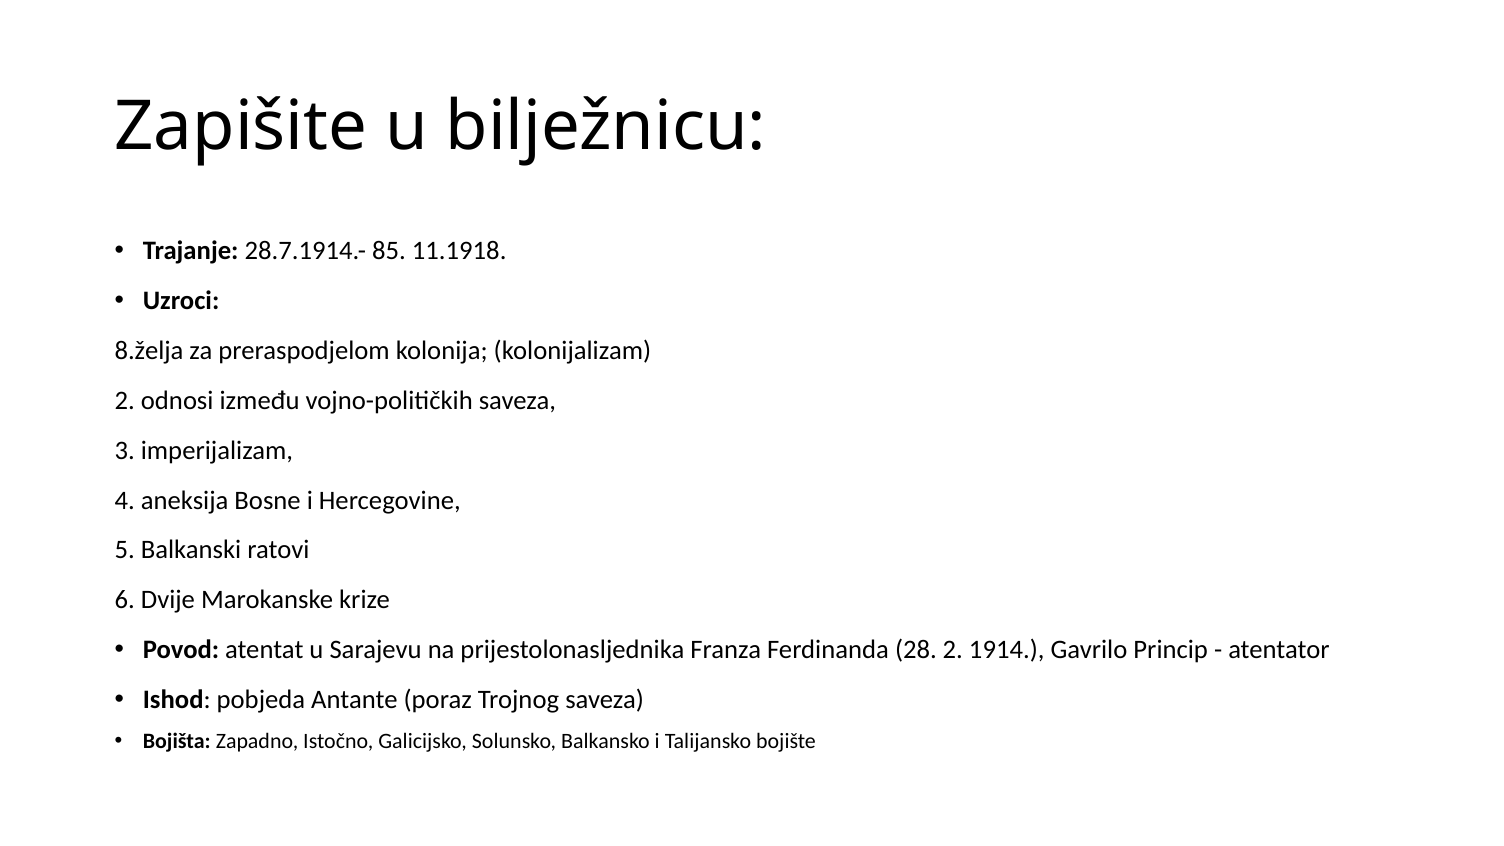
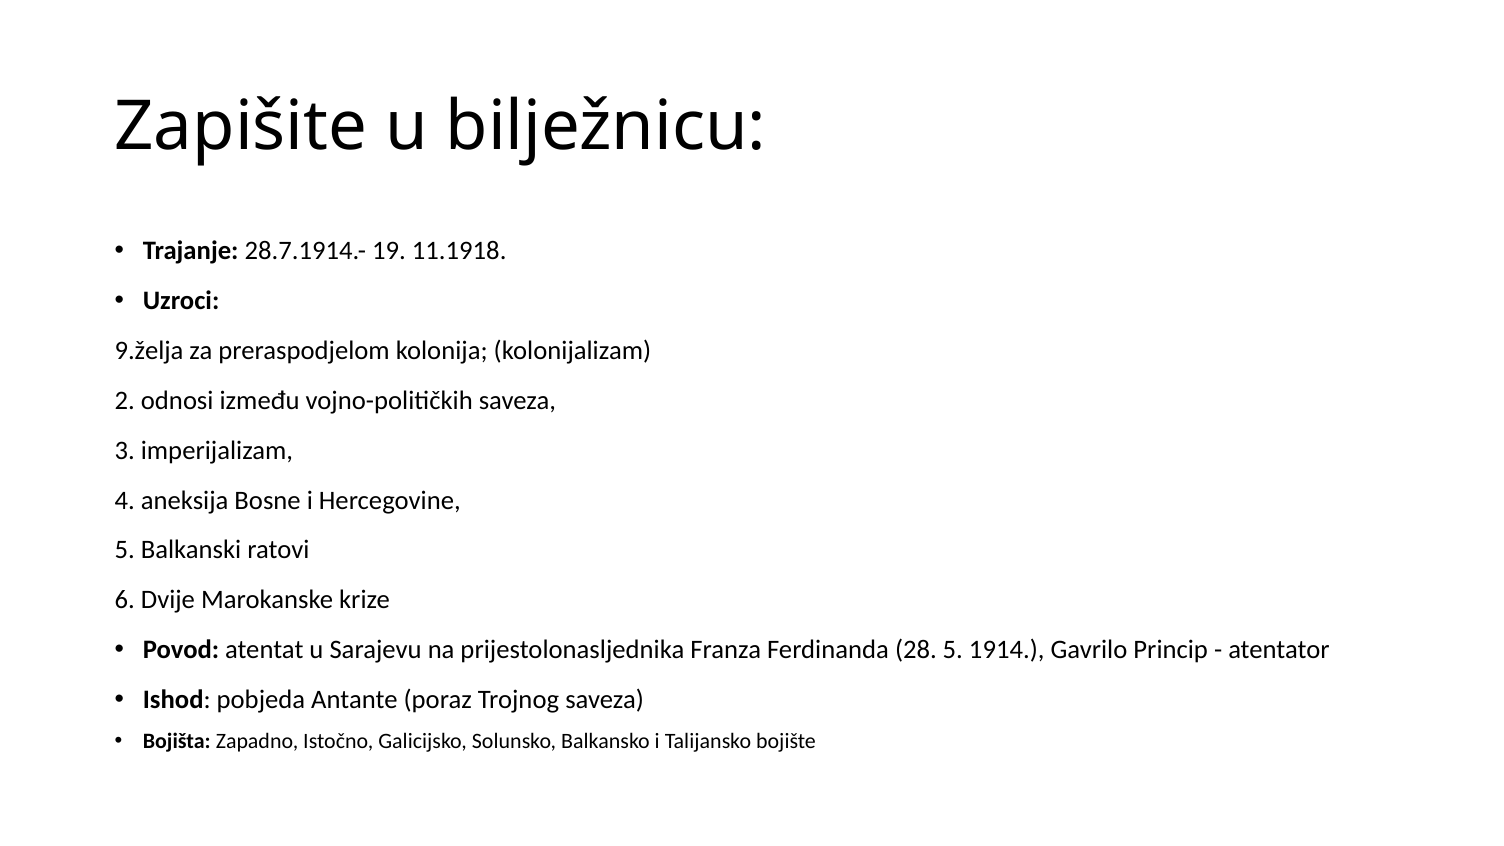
85: 85 -> 19
8.želja: 8.želja -> 9.želja
28 2: 2 -> 5
